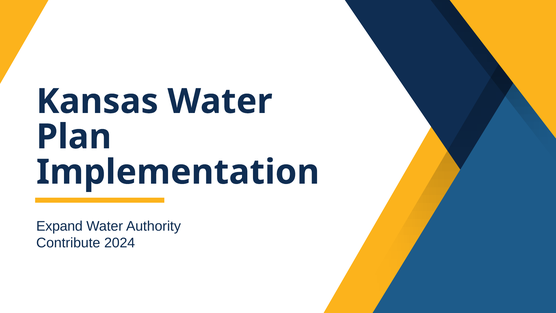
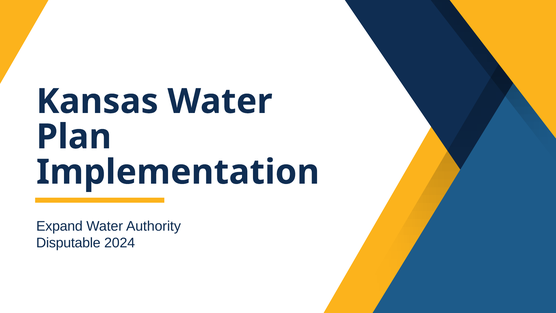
Contribute: Contribute -> Disputable
